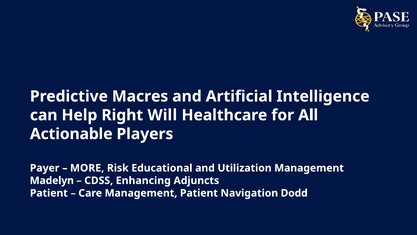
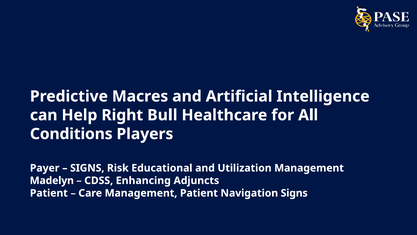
Will: Will -> Bull
Actionable: Actionable -> Conditions
MORE at (87, 168): MORE -> SIGNS
Navigation Dodd: Dodd -> Signs
